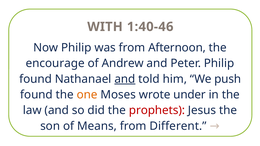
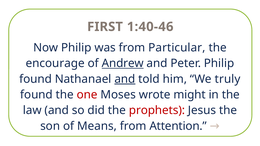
WITH: WITH -> FIRST
Afternoon: Afternoon -> Particular
Andrew underline: none -> present
push: push -> truly
one colour: orange -> red
under: under -> might
Different: Different -> Attention
